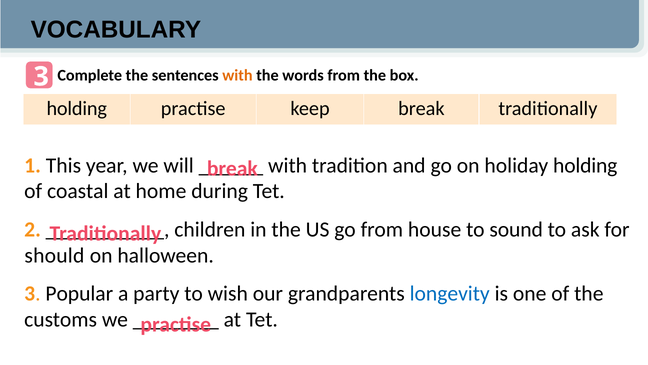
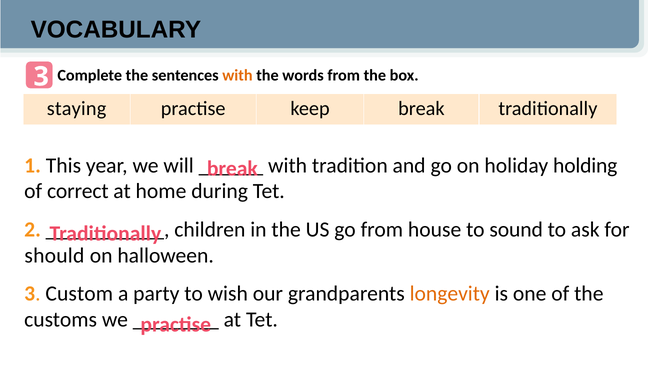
holding at (77, 109): holding -> staying
coastal: coastal -> correct
Popular: Popular -> Custom
longevity colour: blue -> orange
